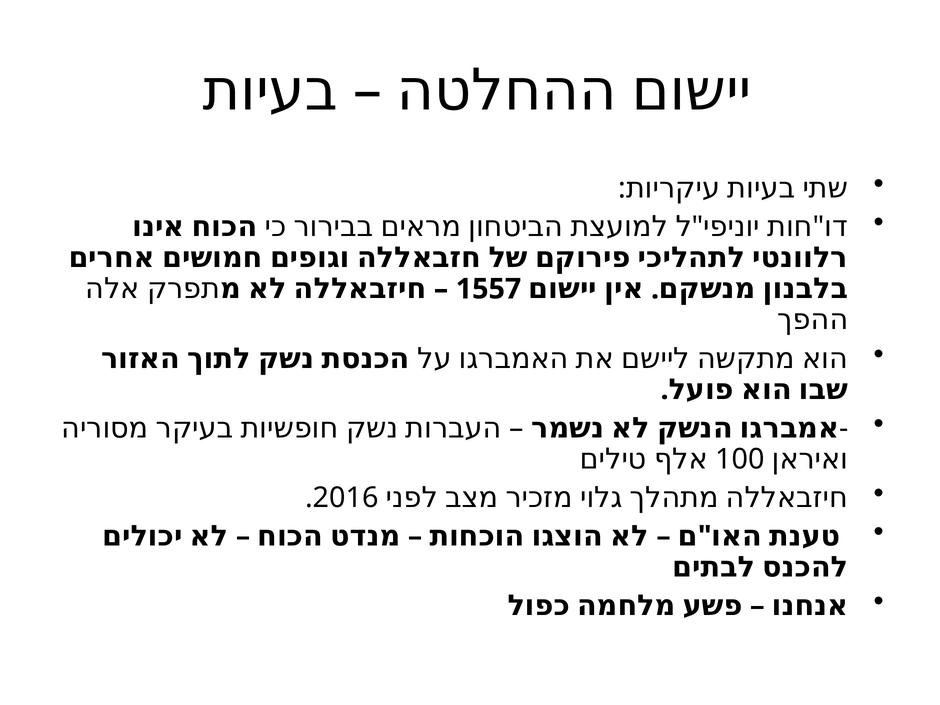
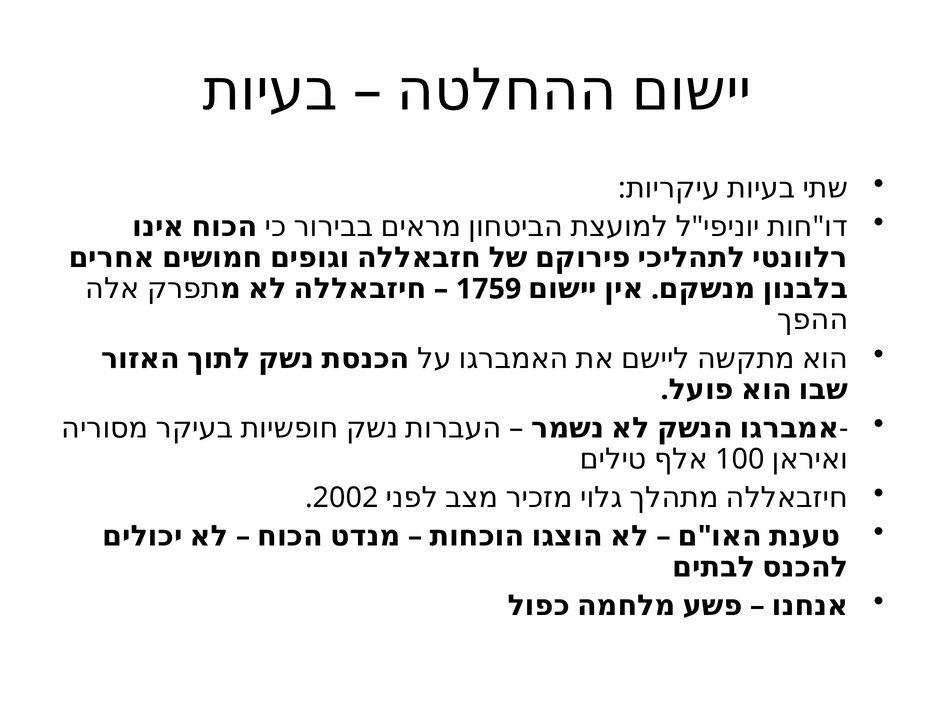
1557: 1557 -> 1759
2016: 2016 -> 2002
